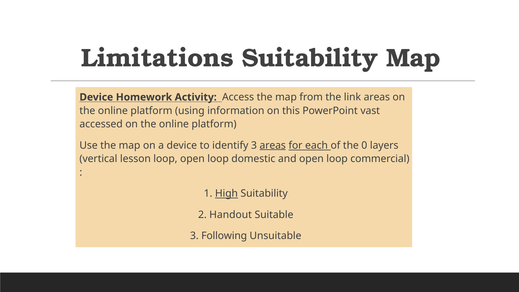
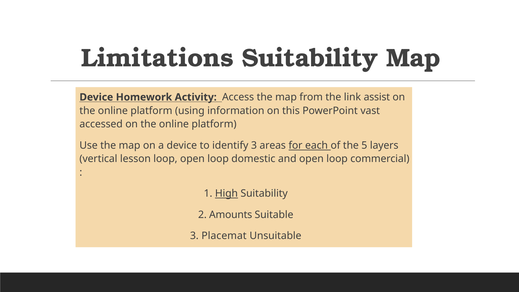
link areas: areas -> assist
areas at (273, 145) underline: present -> none
0: 0 -> 5
Handout: Handout -> Amounts
Following: Following -> Placemat
